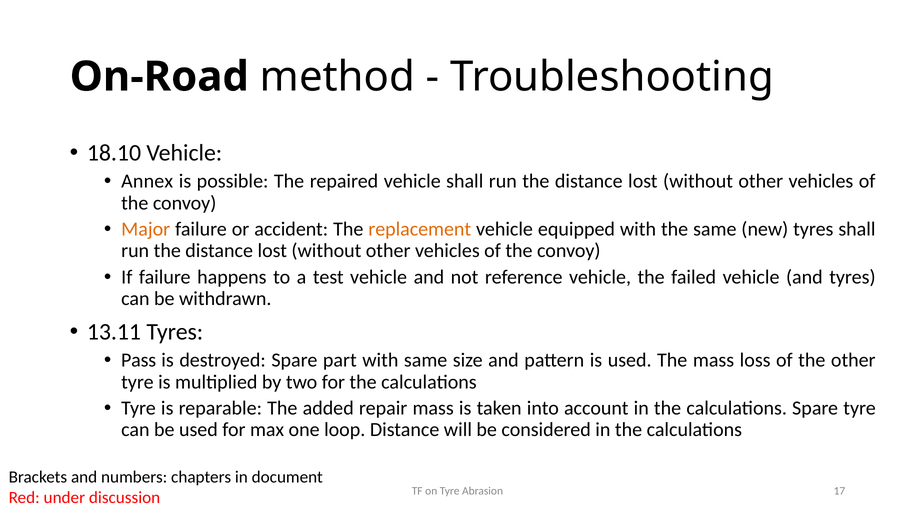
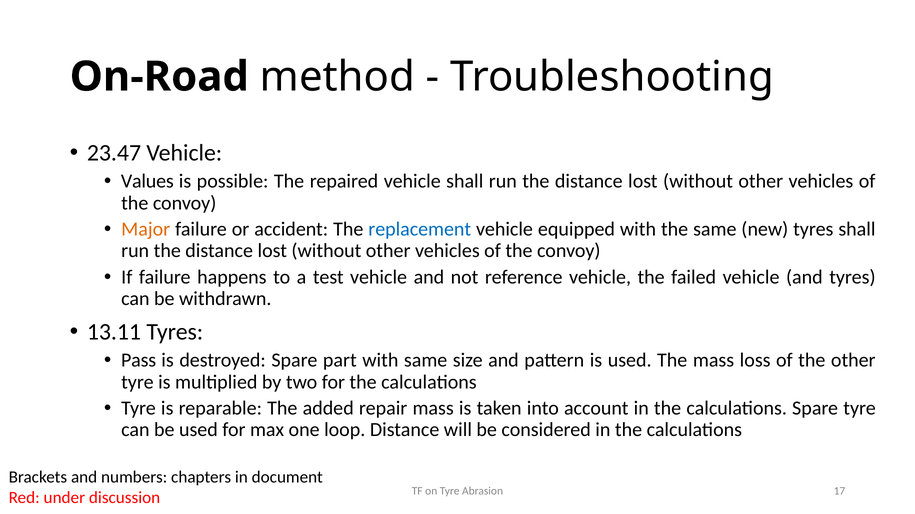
18.10: 18.10 -> 23.47
Annex: Annex -> Values
replacement colour: orange -> blue
